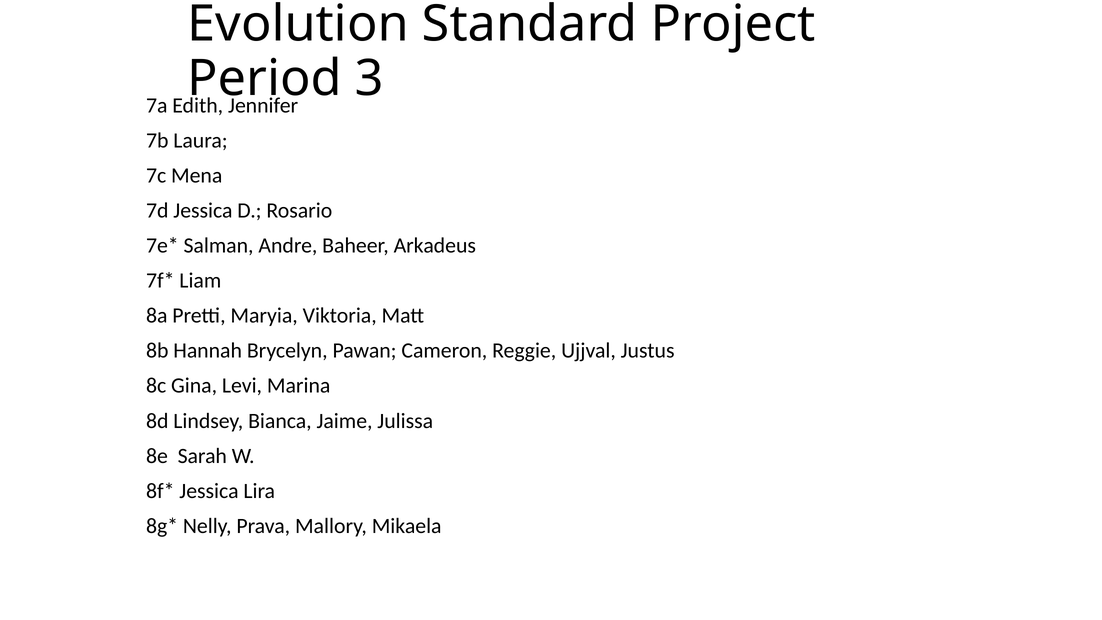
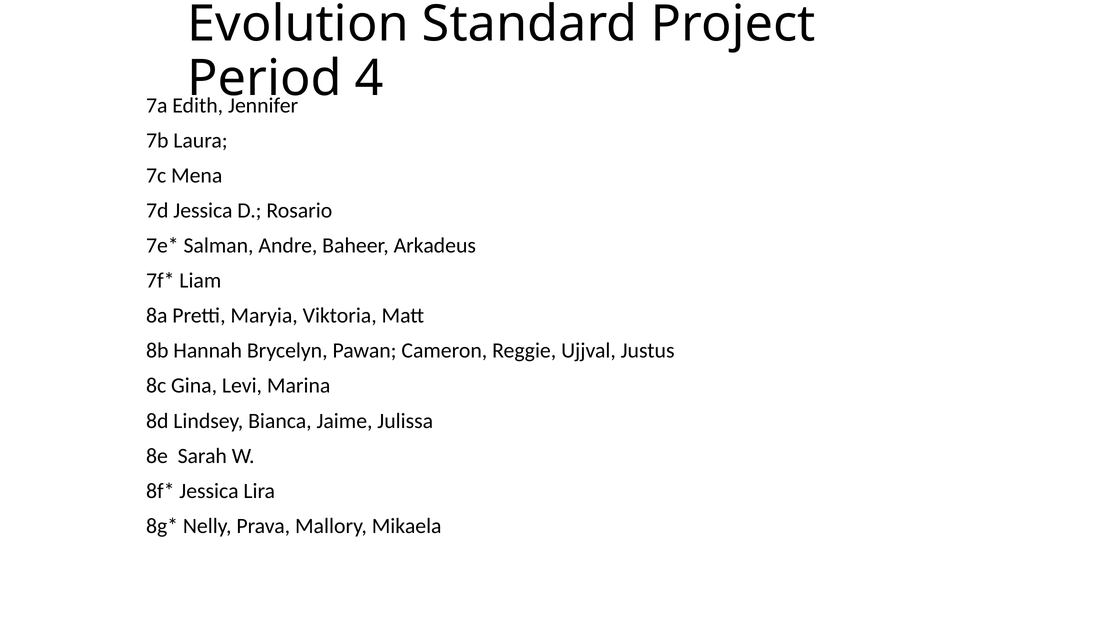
3: 3 -> 4
